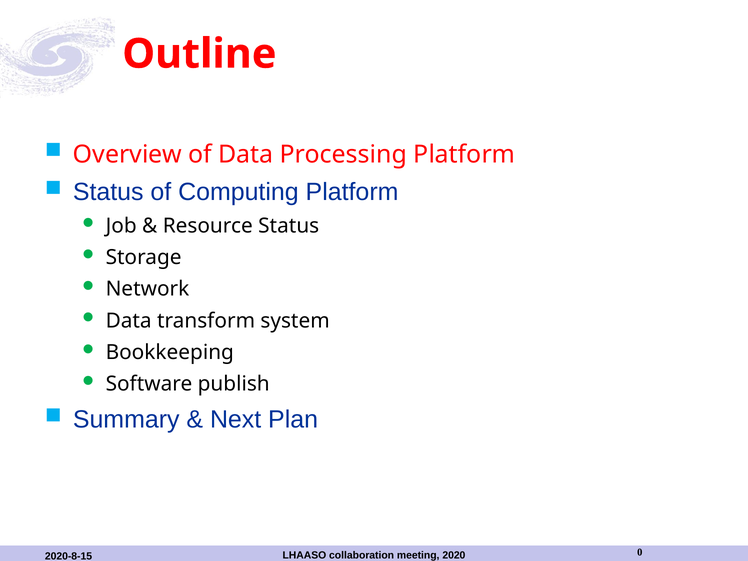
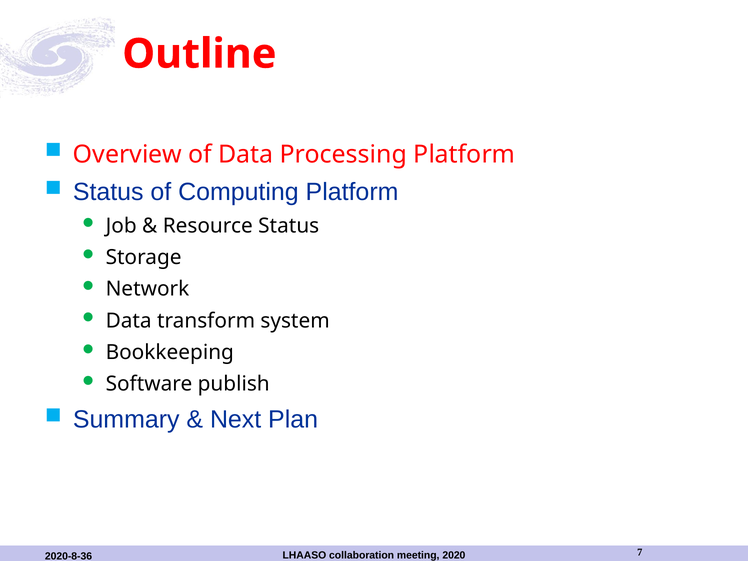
2020-8-15: 2020-8-15 -> 2020-8-36
0: 0 -> 7
